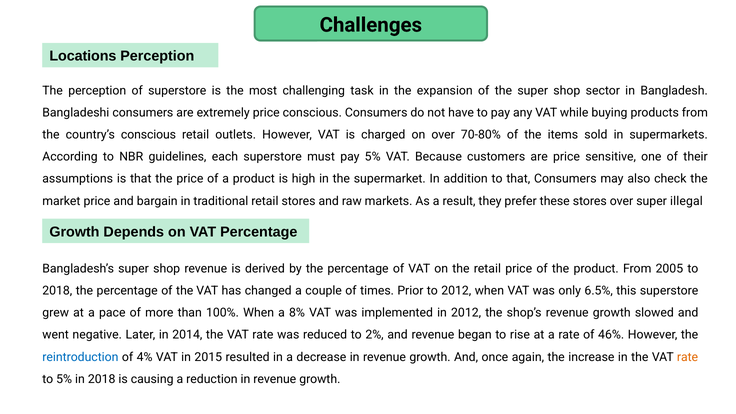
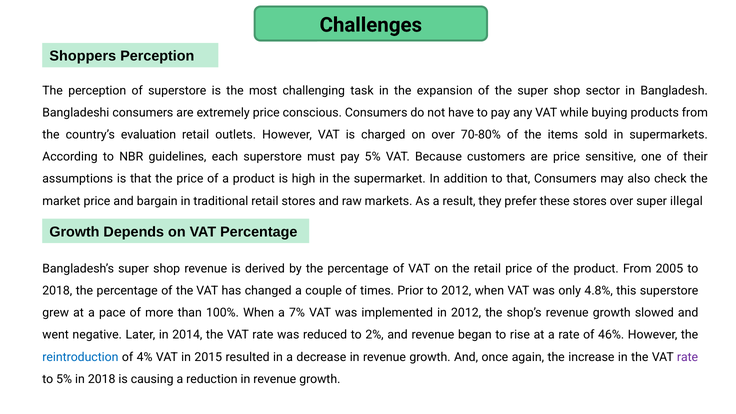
Locations: Locations -> Shoppers
country’s conscious: conscious -> evaluation
6.5%: 6.5% -> 4.8%
8%: 8% -> 7%
rate at (688, 357) colour: orange -> purple
